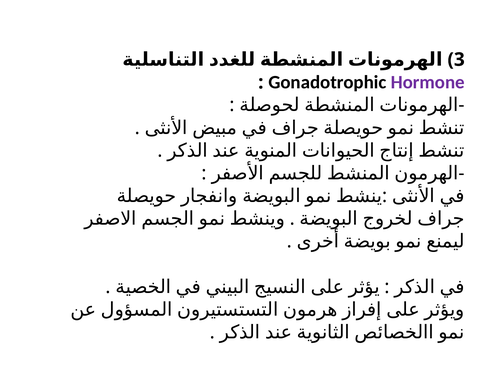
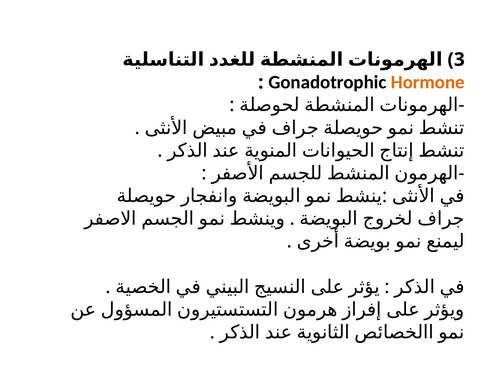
Hormone colour: purple -> orange
